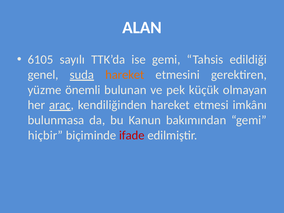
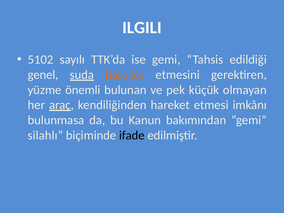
ALAN: ALAN -> ILGILI
6105: 6105 -> 5102
hiçbir: hiçbir -> silahlı
ifade colour: red -> black
